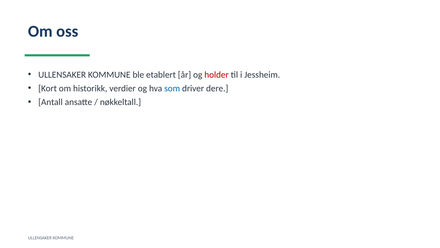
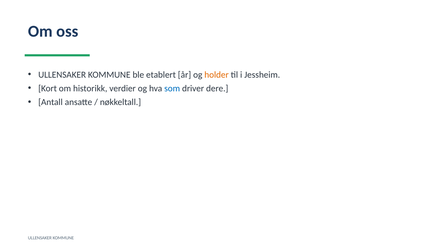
holder colour: red -> orange
